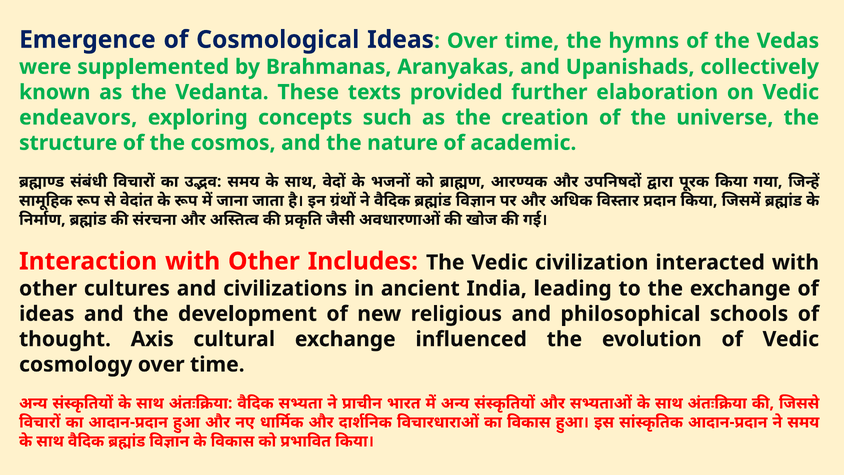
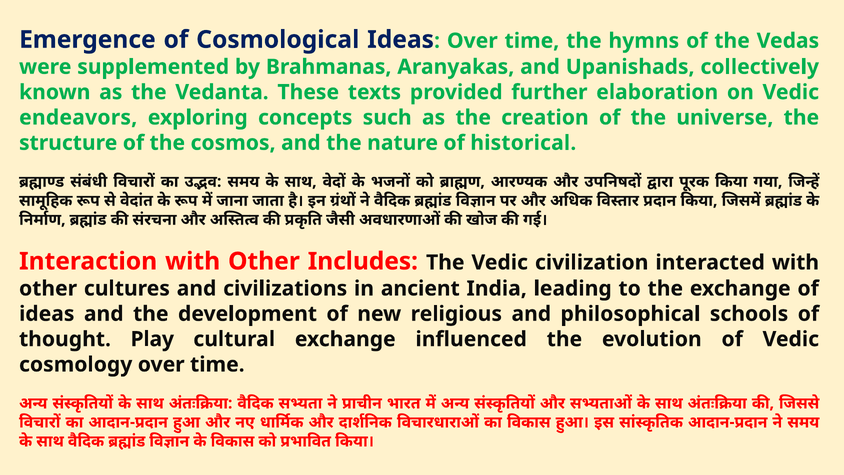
academic: academic -> historical
Axis: Axis -> Play
